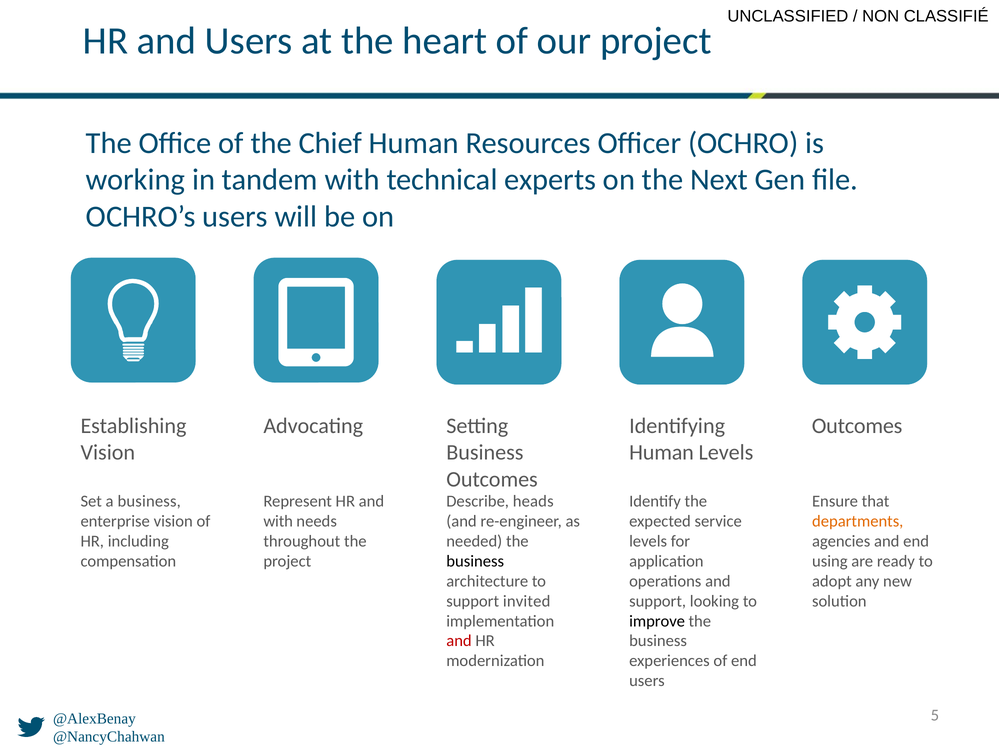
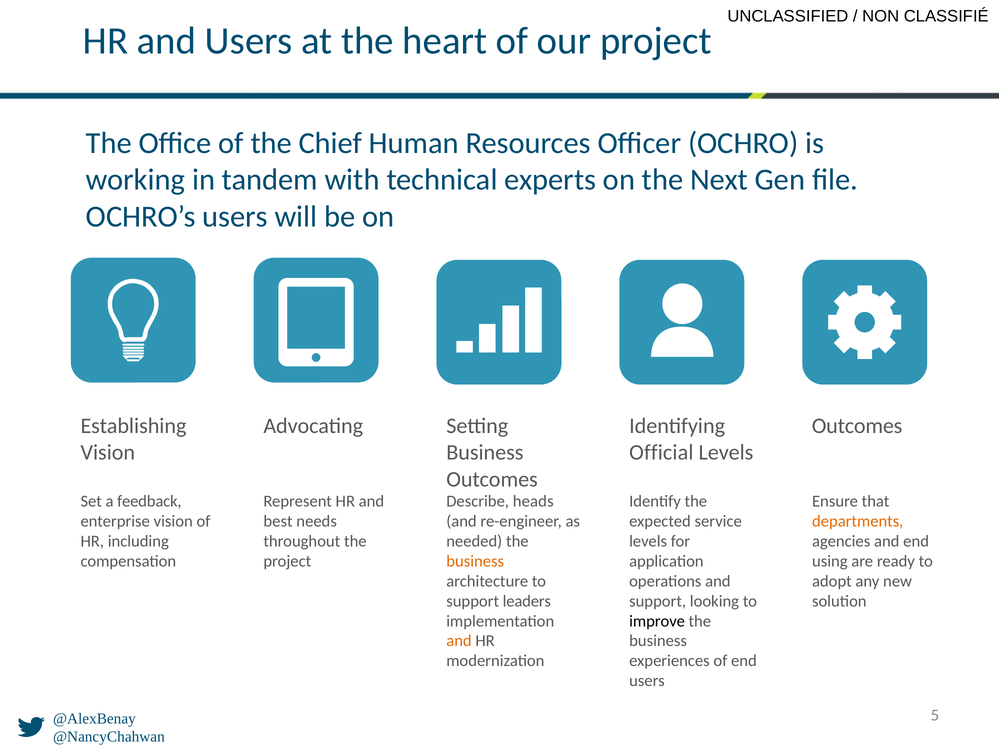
Human at (662, 453): Human -> Official
a business: business -> feedback
with at (278, 521): with -> best
business at (475, 561) colour: black -> orange
invited: invited -> leaders
and at (459, 641) colour: red -> orange
